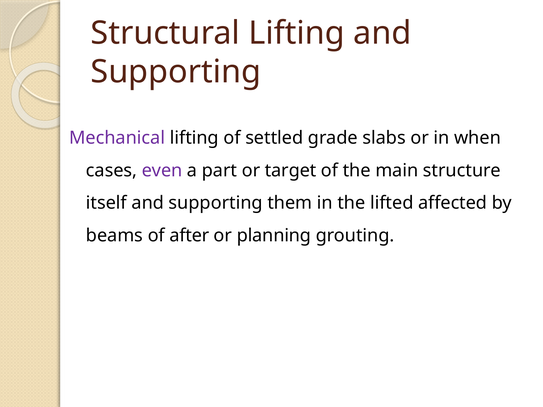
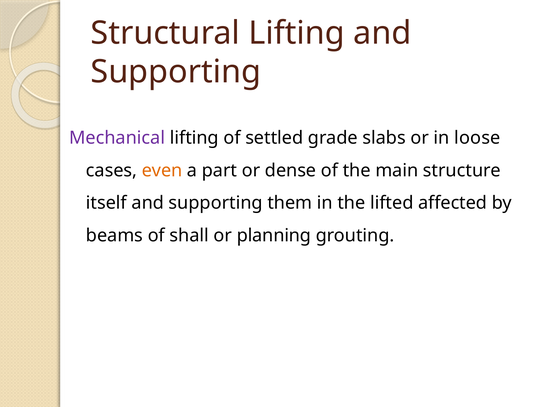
when: when -> loose
even colour: purple -> orange
target: target -> dense
after: after -> shall
